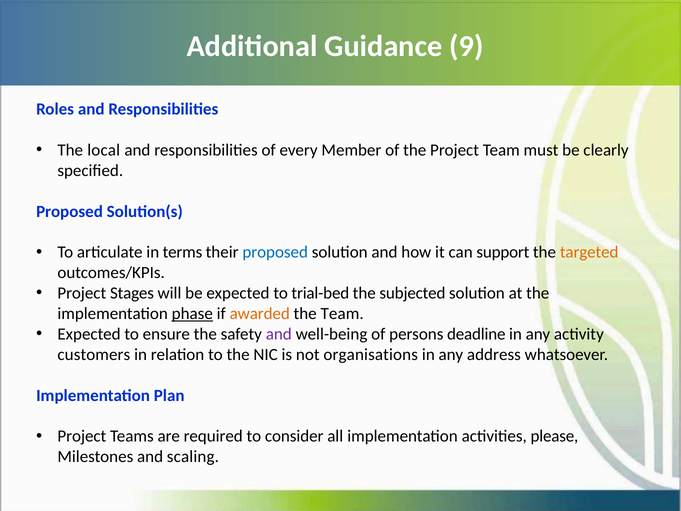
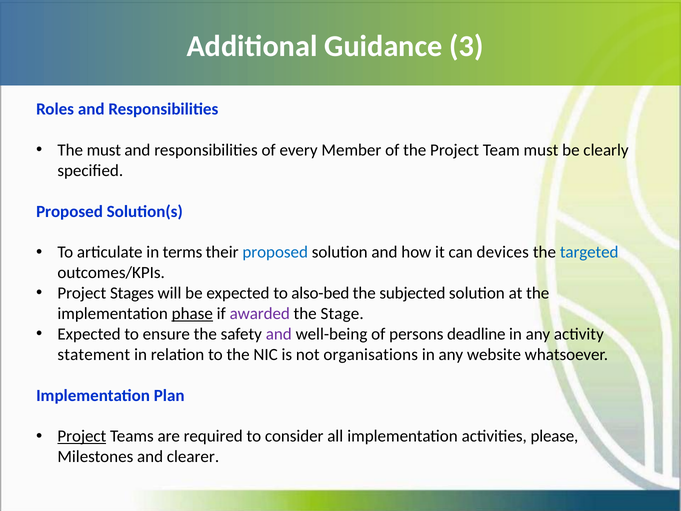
9: 9 -> 3
The local: local -> must
support: support -> devices
targeted colour: orange -> blue
trial-bed: trial-bed -> also-bed
awarded colour: orange -> purple
the Team: Team -> Stage
customers: customers -> statement
address: address -> website
Project at (82, 436) underline: none -> present
scaling: scaling -> clearer
